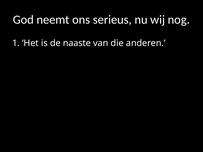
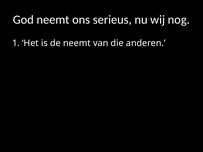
de naaste: naaste -> neemt
